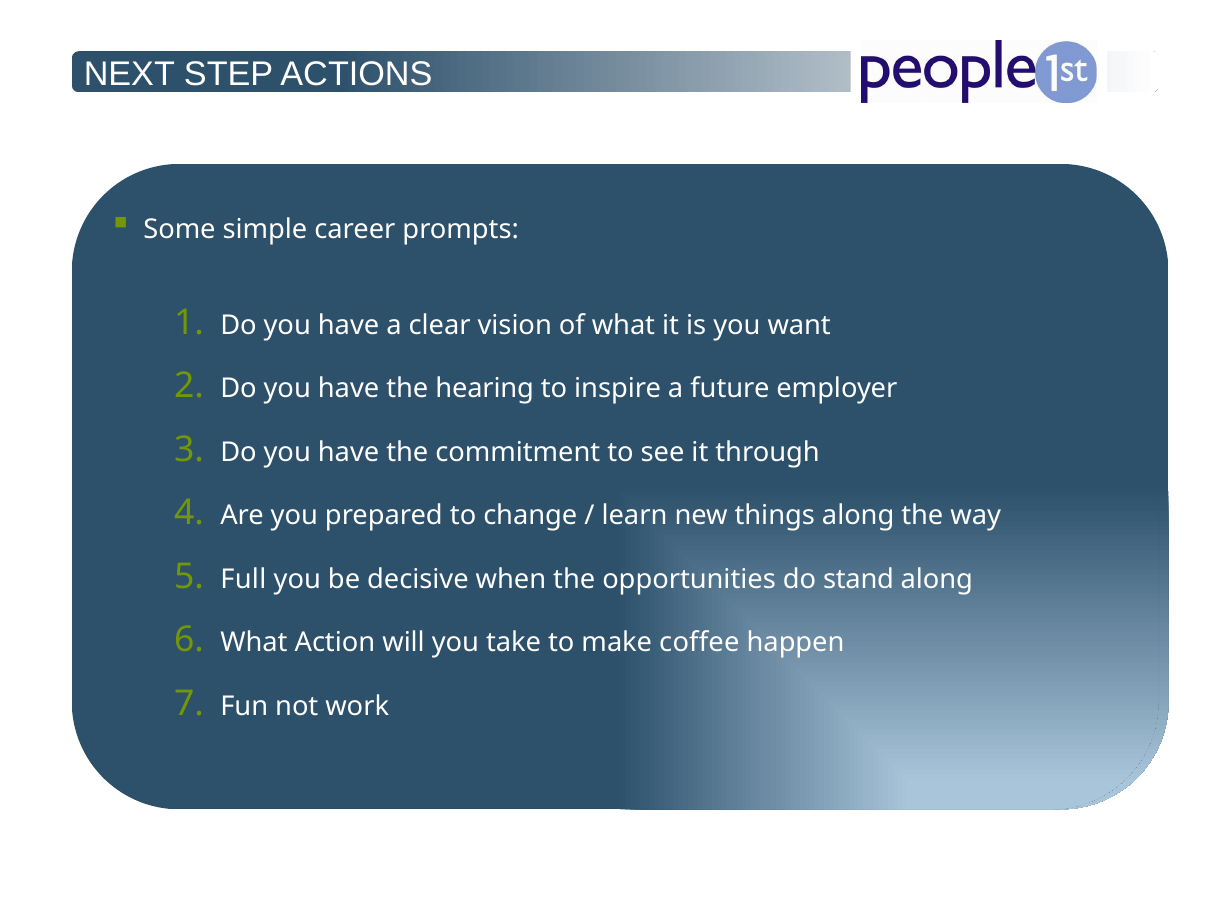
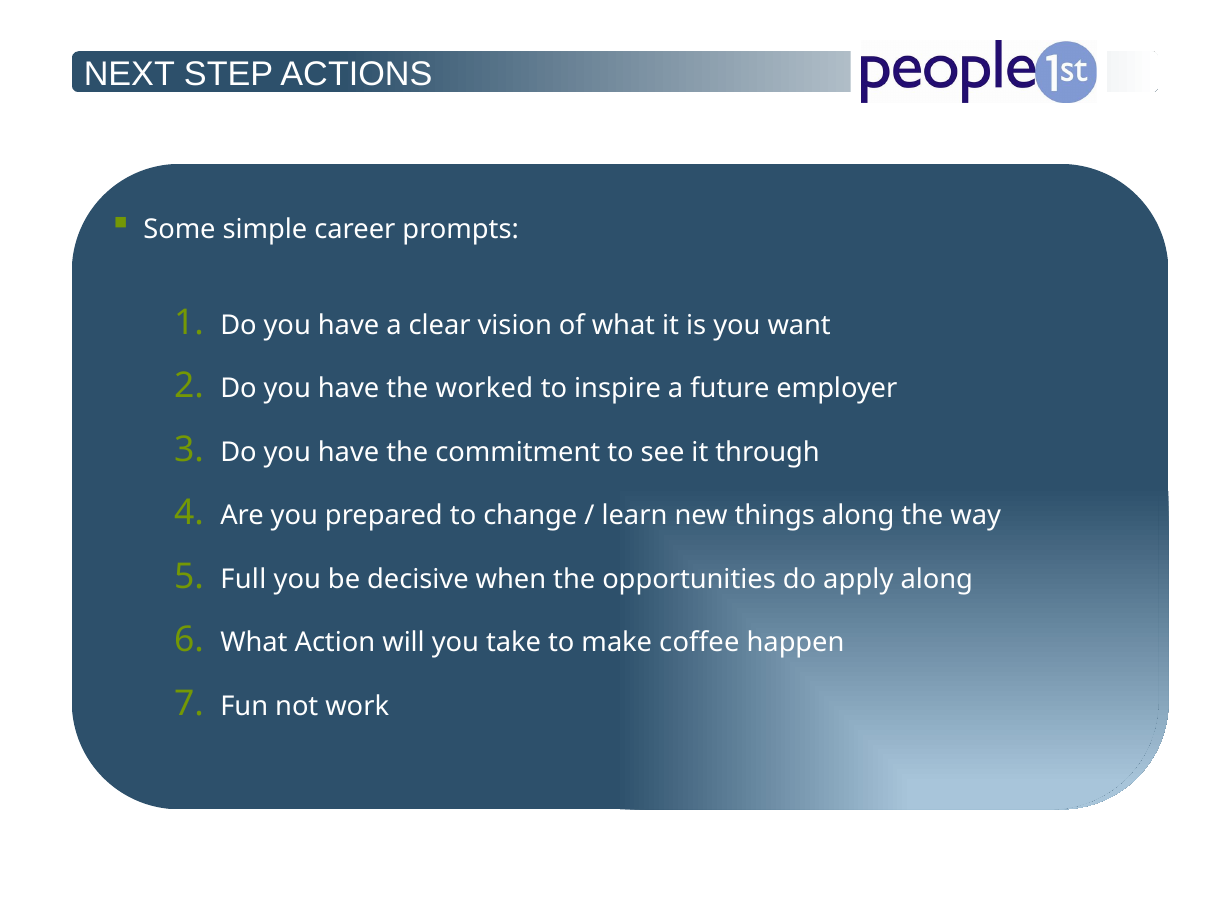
hearing: hearing -> worked
stand: stand -> apply
